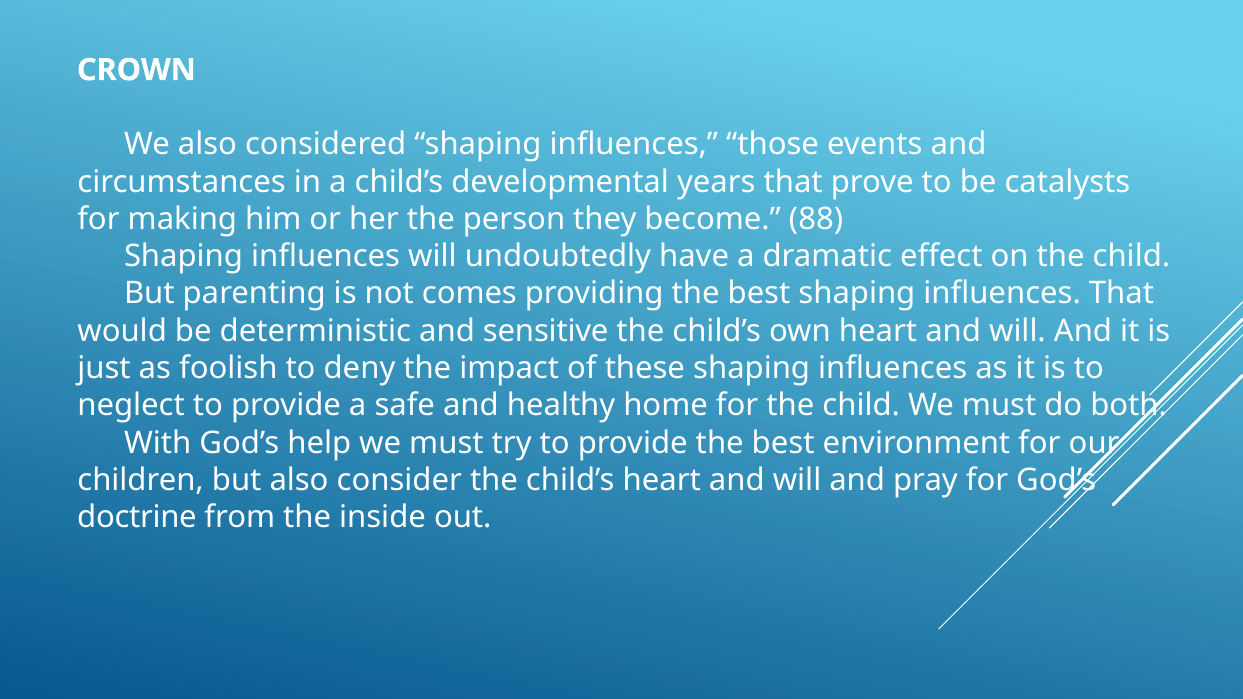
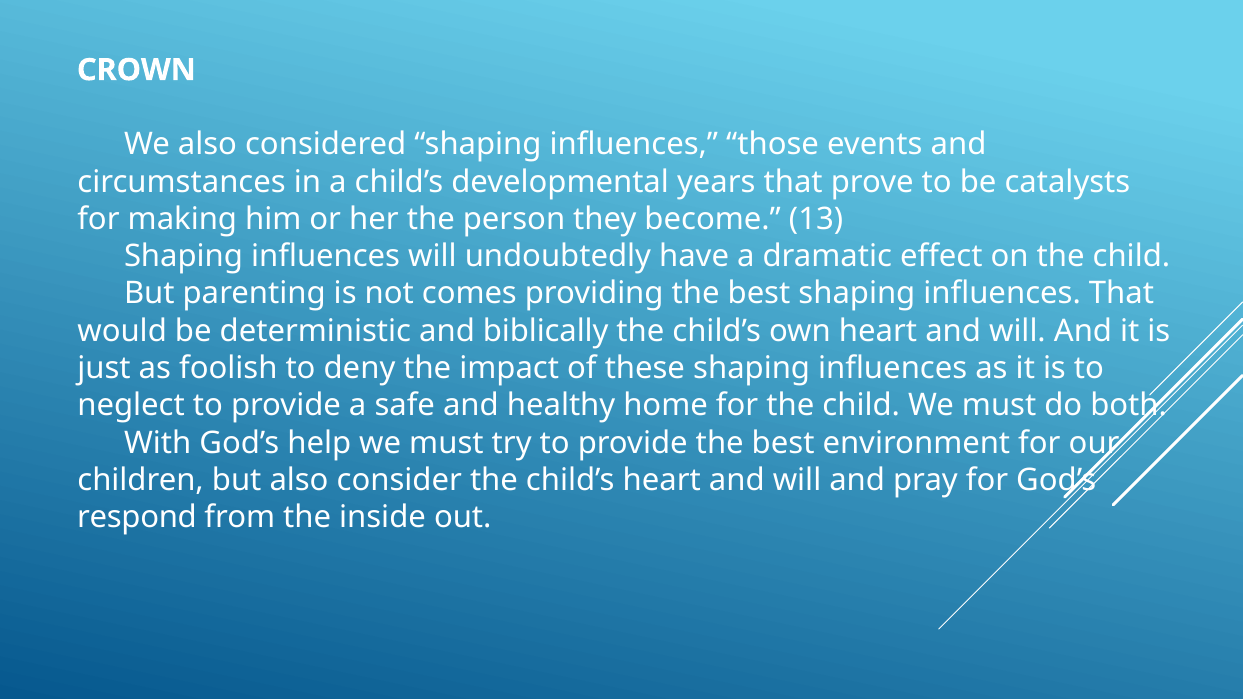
88: 88 -> 13
sensitive: sensitive -> biblically
doctrine: doctrine -> respond
